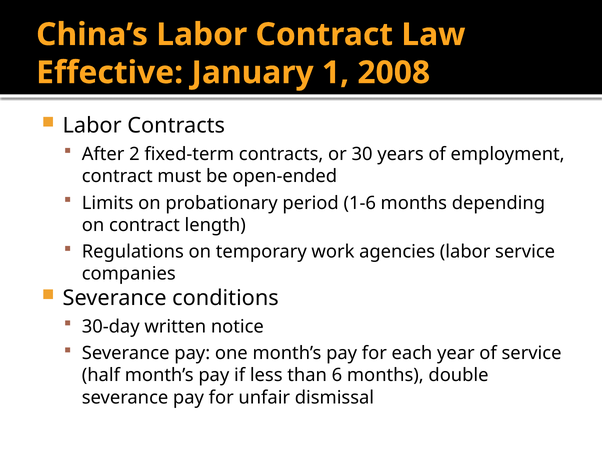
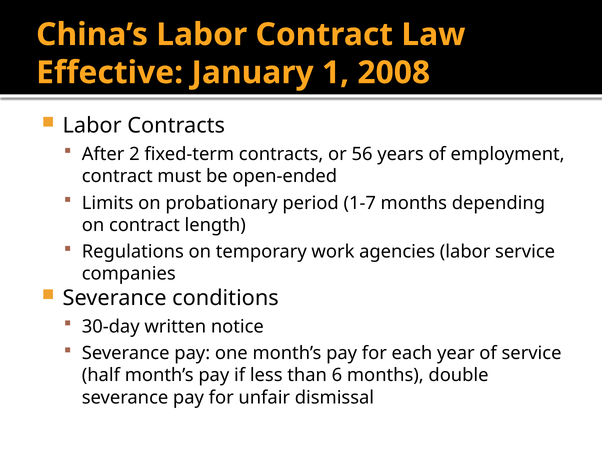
30: 30 -> 56
1-6: 1-6 -> 1-7
